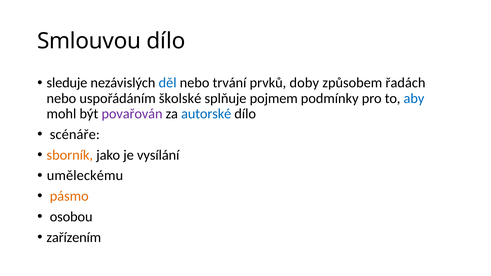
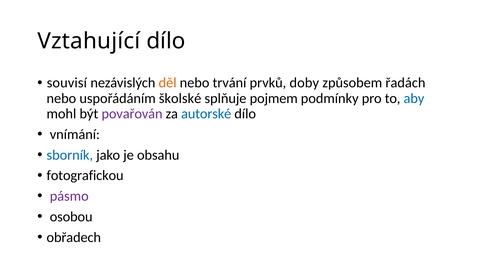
Smlouvou: Smlouvou -> Vztahující
sleduje: sleduje -> souvisí
děl colour: blue -> orange
scénáře: scénáře -> vnímání
sborník colour: orange -> blue
vysílání: vysílání -> obsahu
uměleckému: uměleckému -> fotografickou
pásmo colour: orange -> purple
zařízením: zařízením -> obřadech
